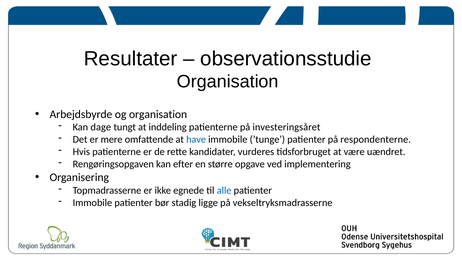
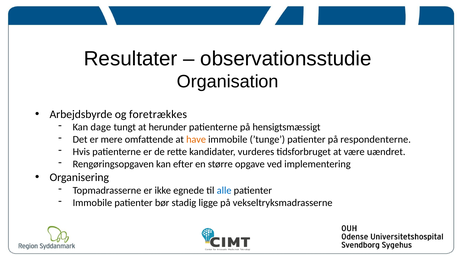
og organisation: organisation -> foretrækkes
inddeling: inddeling -> herunder
investeringsåret: investeringsåret -> hensigtsmæssigt
have colour: blue -> orange
